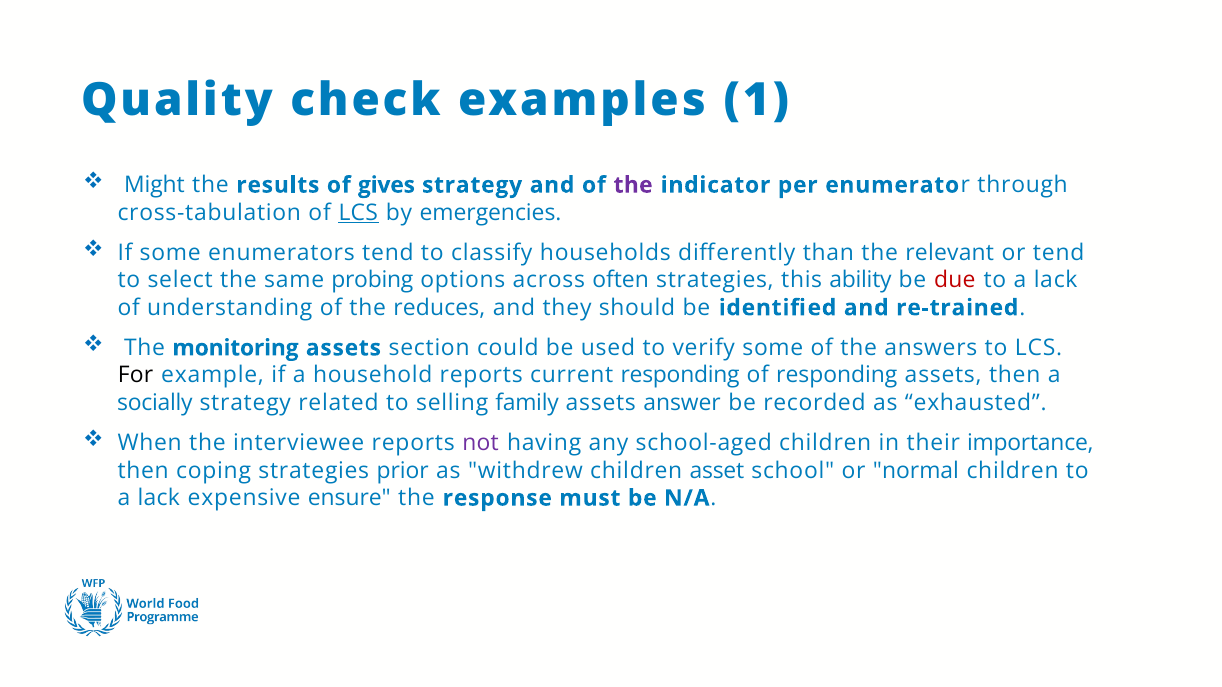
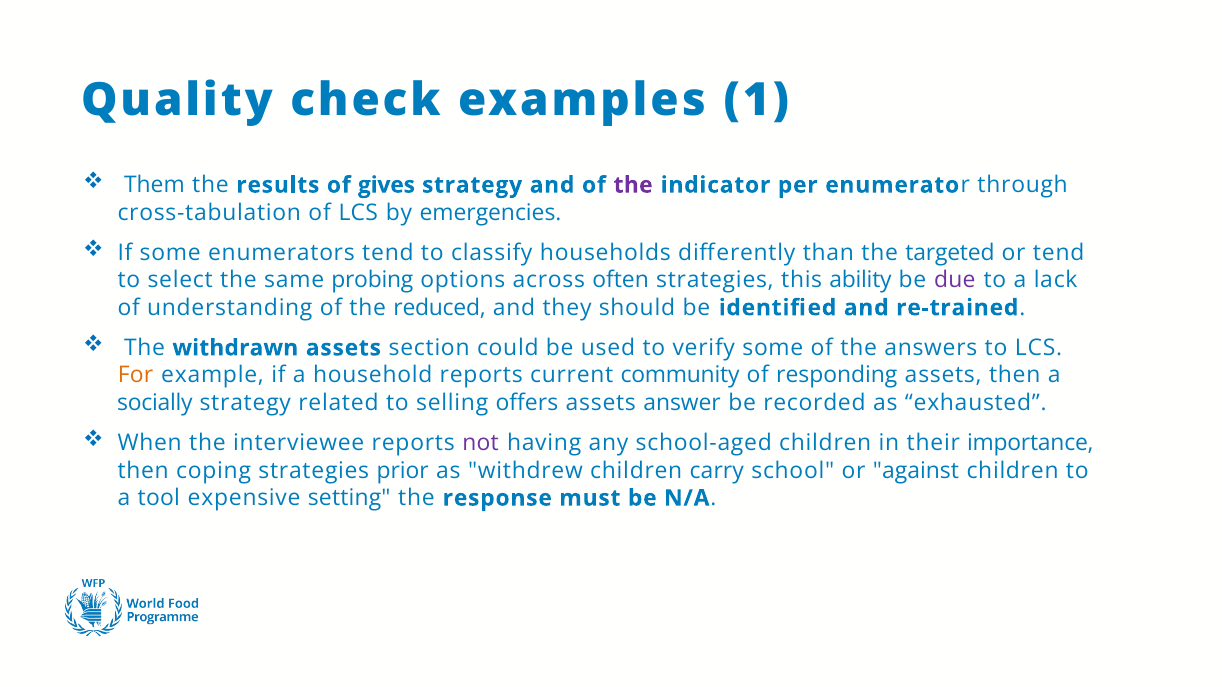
Might: Might -> Them
LCS at (358, 213) underline: present -> none
relevant: relevant -> targeted
due colour: red -> purple
reduces: reduces -> reduced
monitoring: monitoring -> withdrawn
For colour: black -> orange
current responding: responding -> community
family: family -> offers
asset: asset -> carry
normal: normal -> against
lack at (159, 498): lack -> tool
ensure: ensure -> setting
